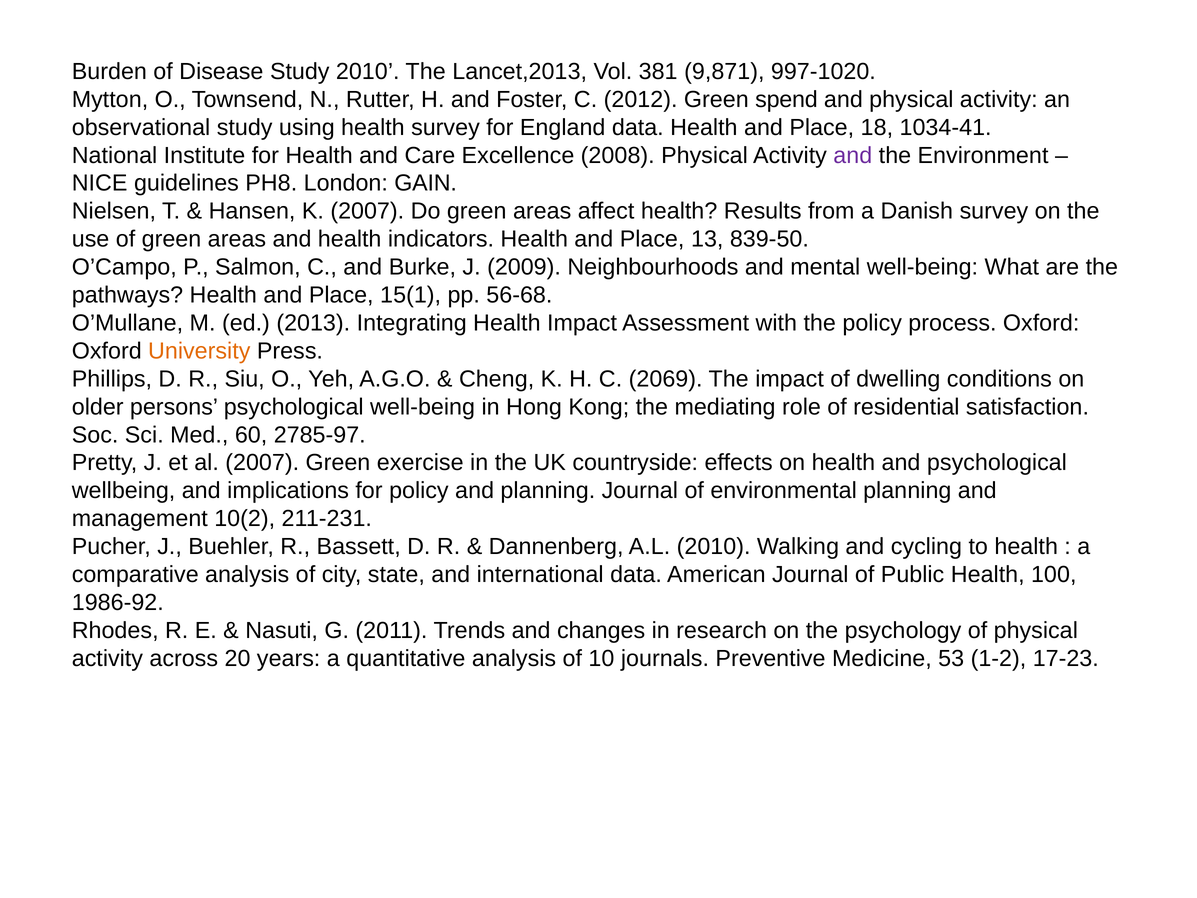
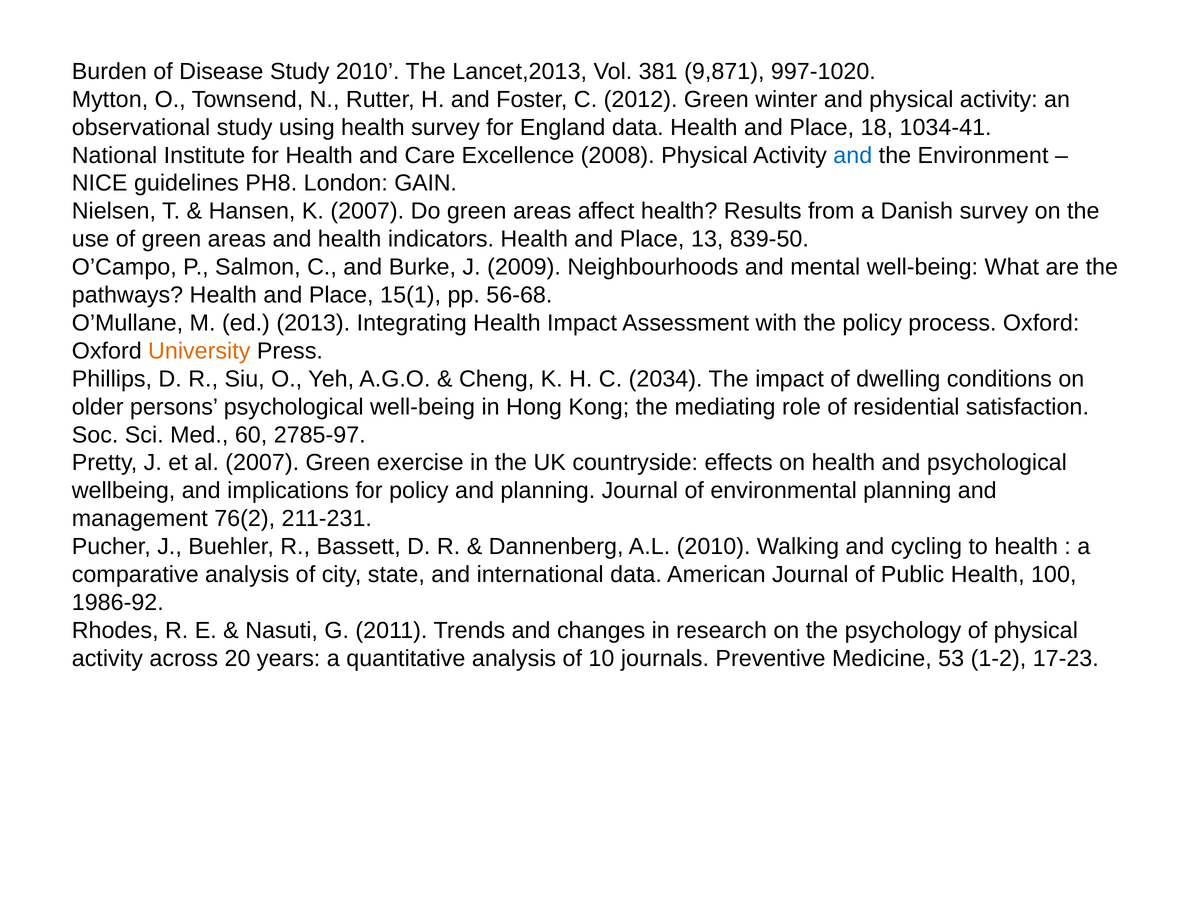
spend: spend -> winter
and at (853, 155) colour: purple -> blue
2069: 2069 -> 2034
10(2: 10(2 -> 76(2
